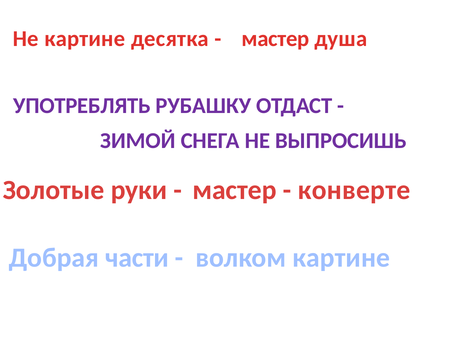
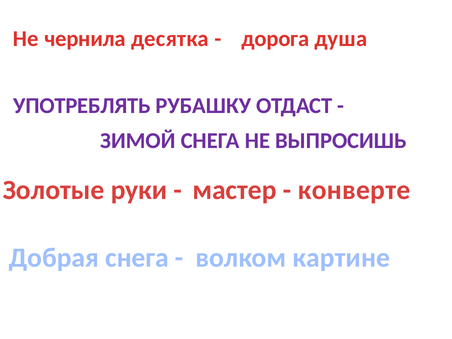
Не картине: картине -> чернила
мастер at (275, 39): мастер -> дорога
Добрая части: части -> снега
